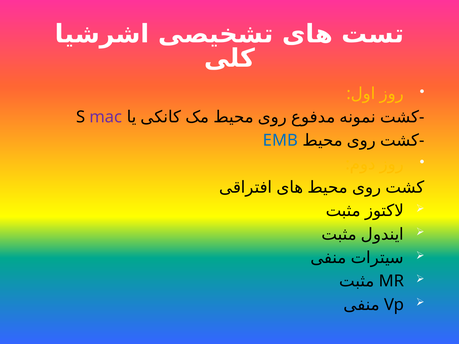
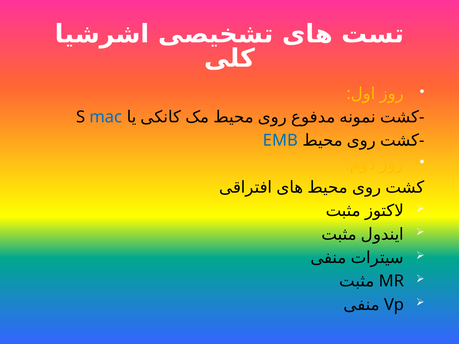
mac colour: purple -> blue
